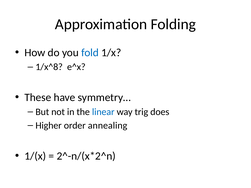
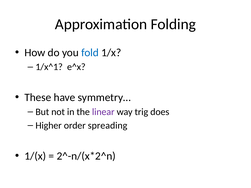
1/x^8: 1/x^8 -> 1/x^1
linear colour: blue -> purple
annealing: annealing -> spreading
